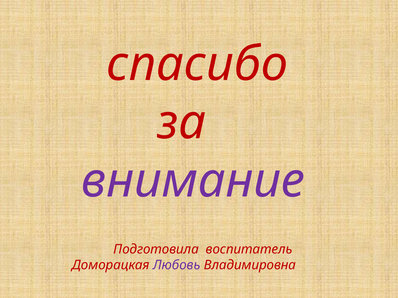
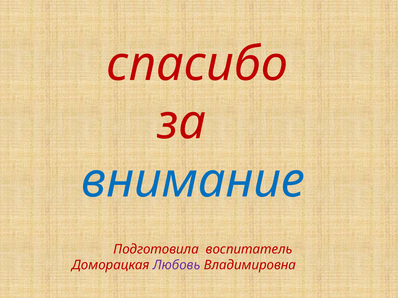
внимание colour: purple -> blue
